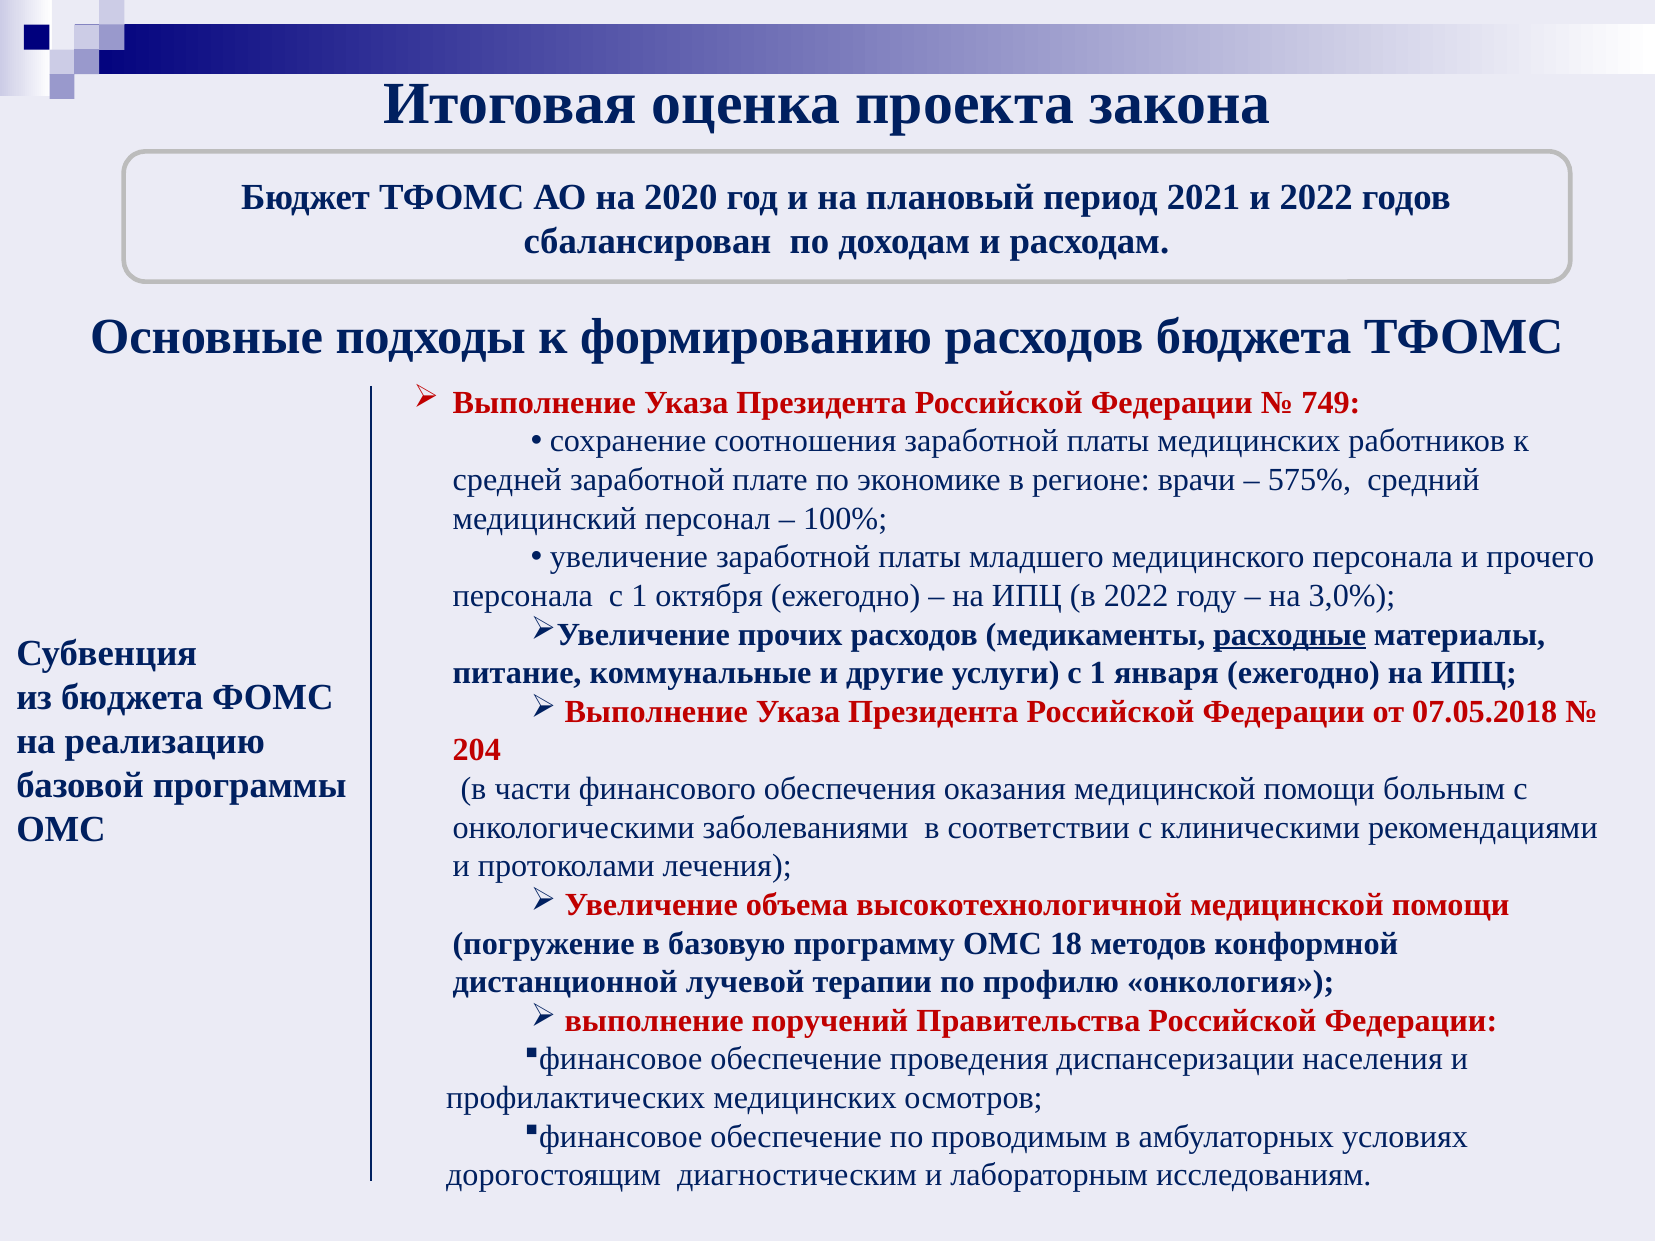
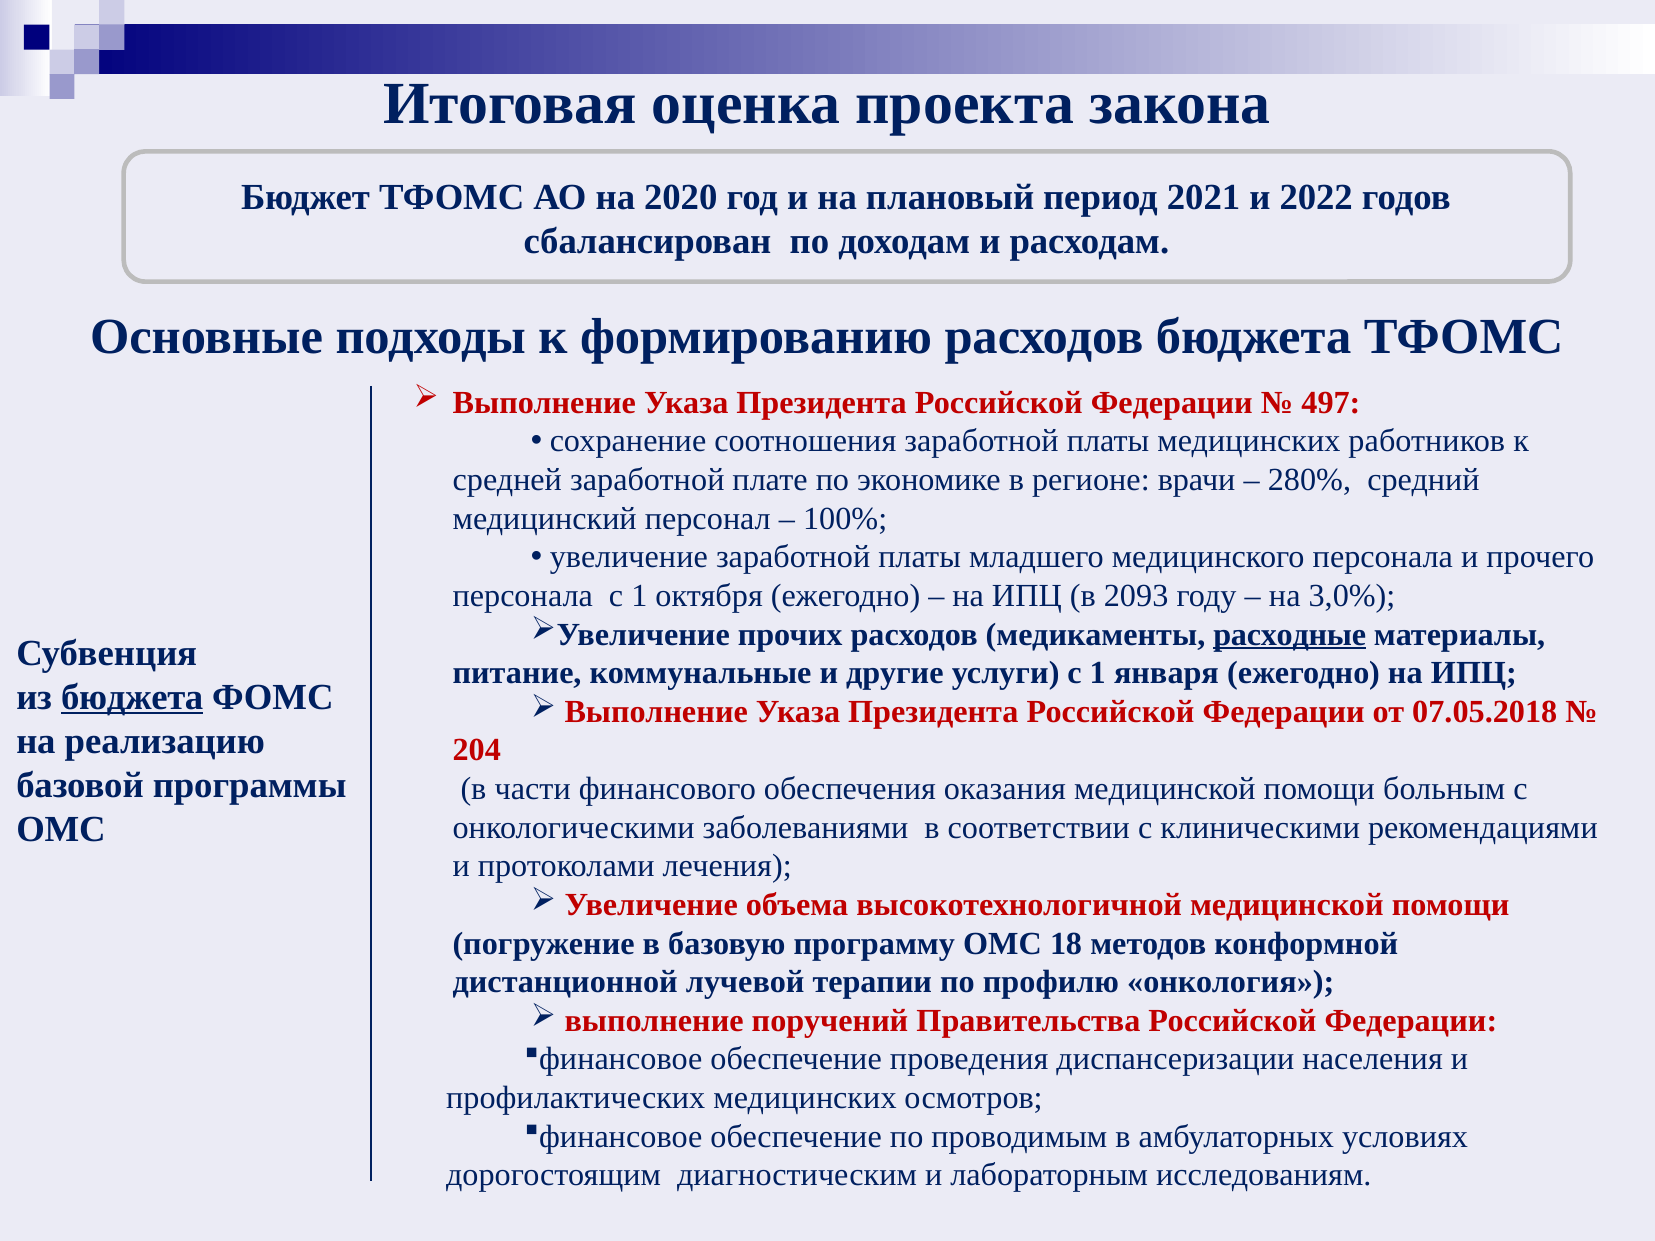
749: 749 -> 497
575%: 575% -> 280%
в 2022: 2022 -> 2093
бюджета at (132, 698) underline: none -> present
